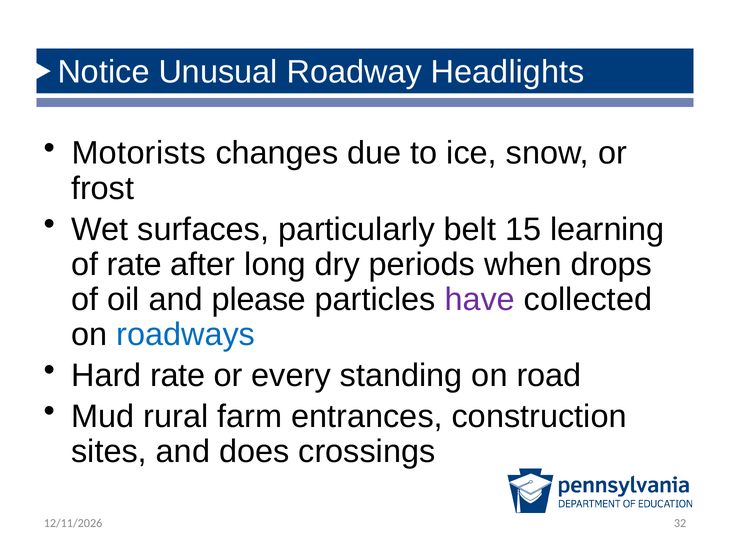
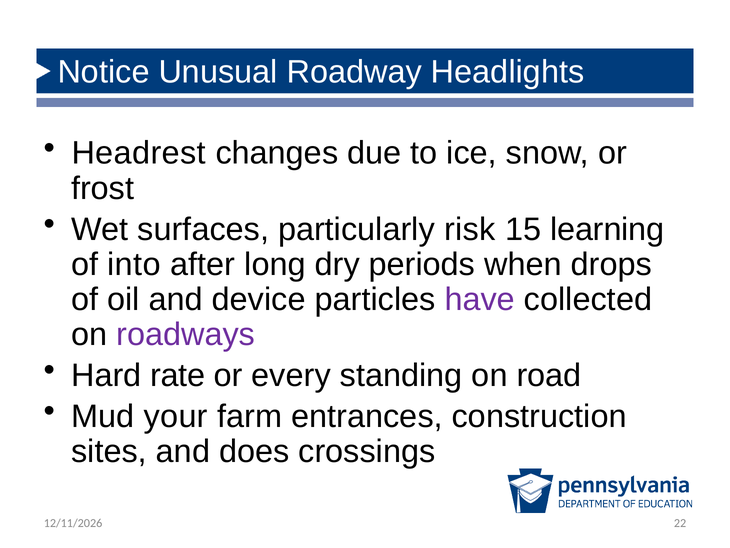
Motorists: Motorists -> Headrest
belt: belt -> risk
of rate: rate -> into
please: please -> device
roadways colour: blue -> purple
rural: rural -> your
32: 32 -> 22
